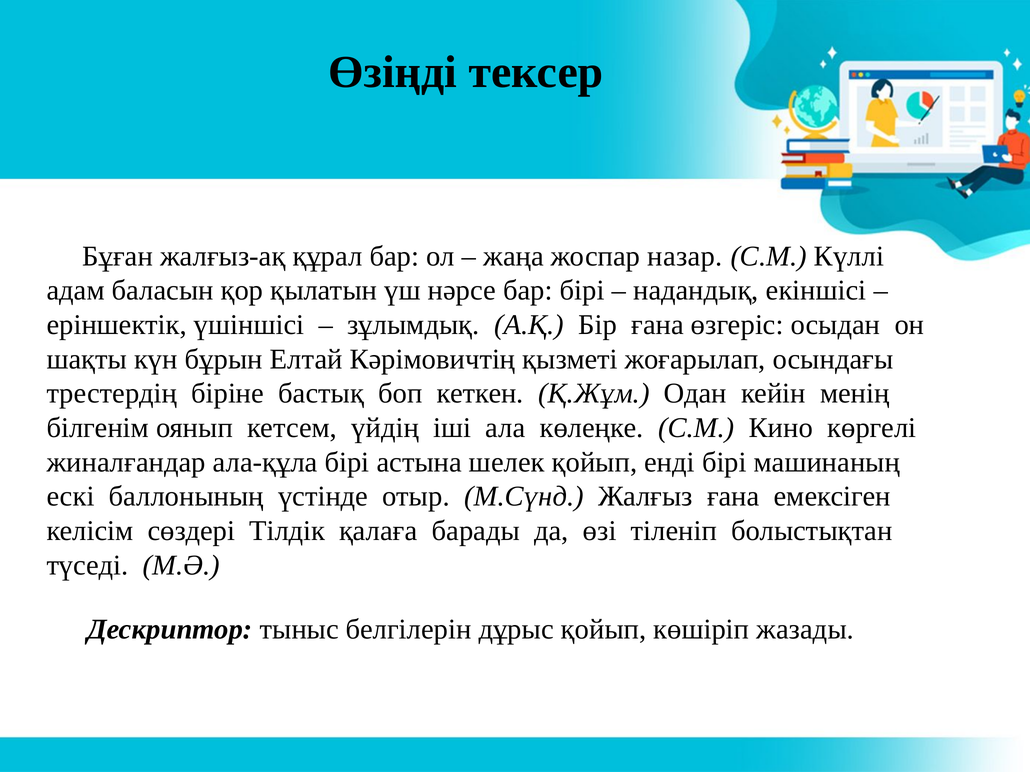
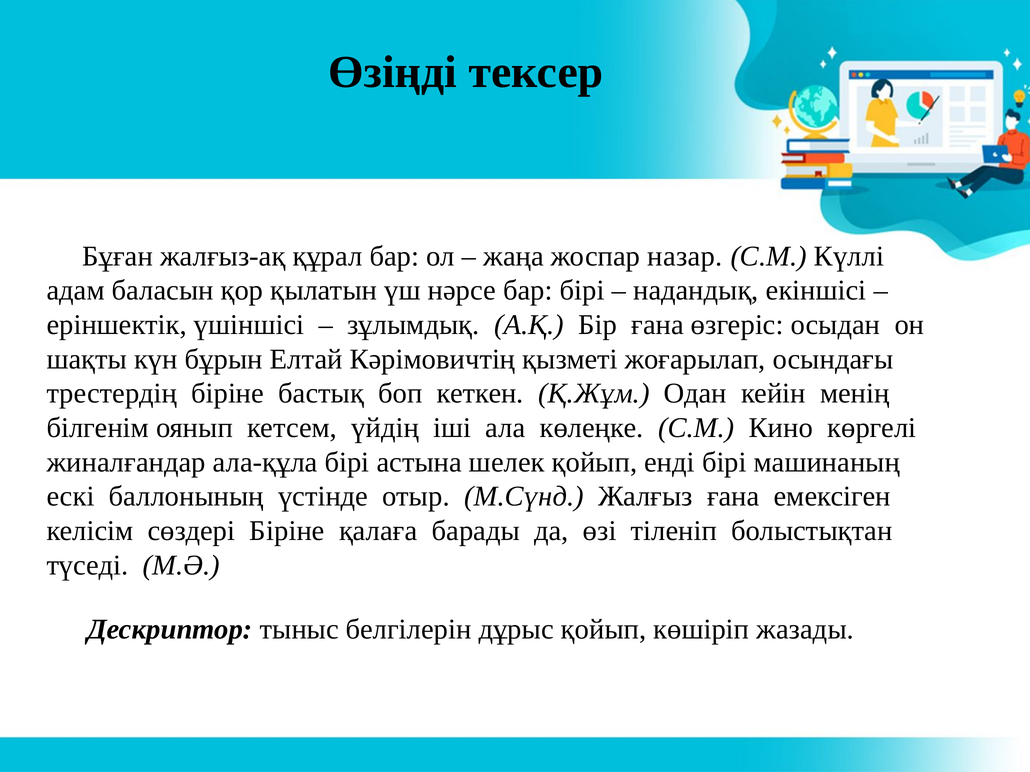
сөздері Тілдік: Тілдік -> Біріне
